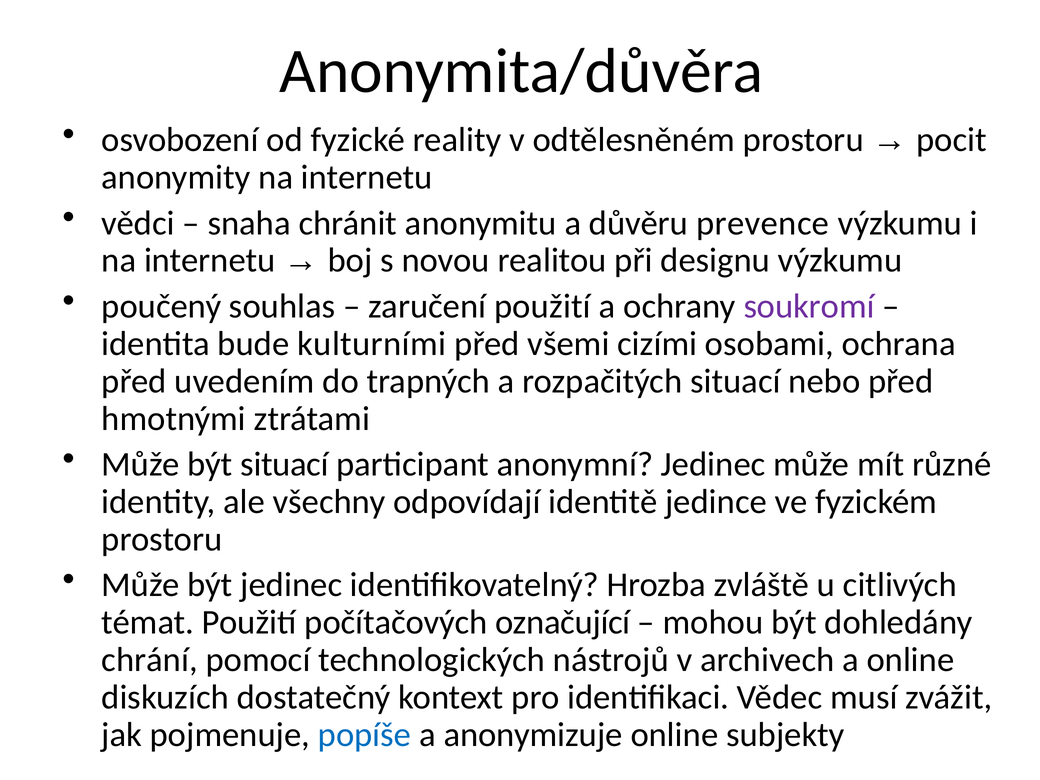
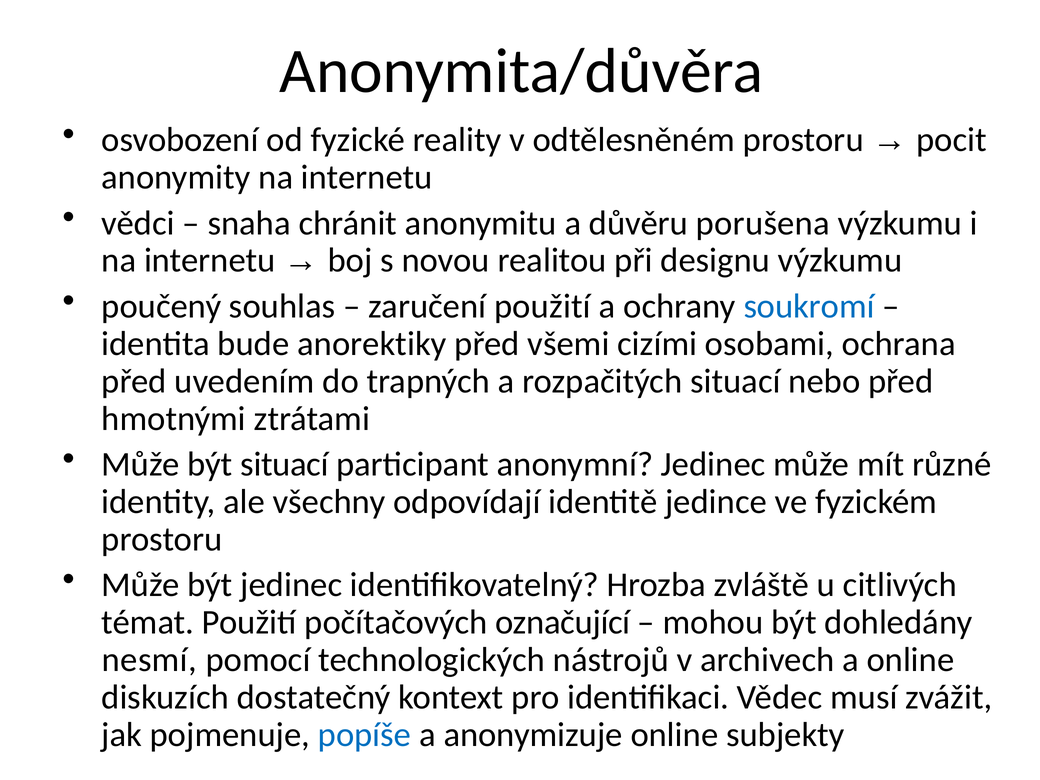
prevence: prevence -> porušena
soukromí colour: purple -> blue
kulturními: kulturními -> anorektiky
chrání: chrání -> nesmí
